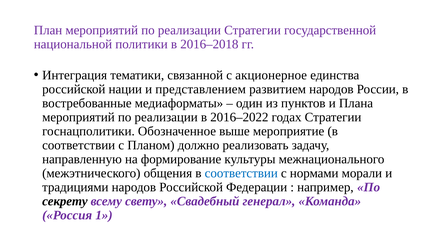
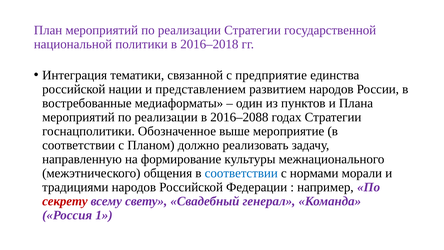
акционерное: акционерное -> предприятие
2016–2022: 2016–2022 -> 2016–2088
секрету colour: black -> red
